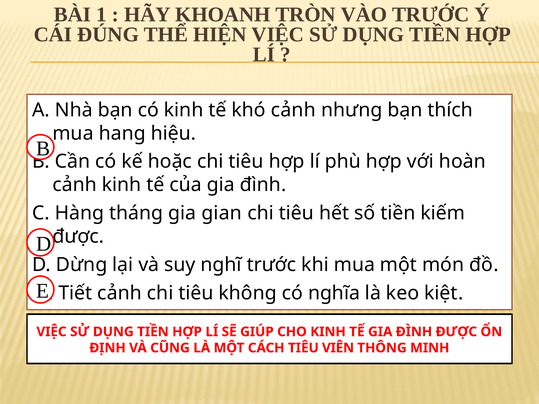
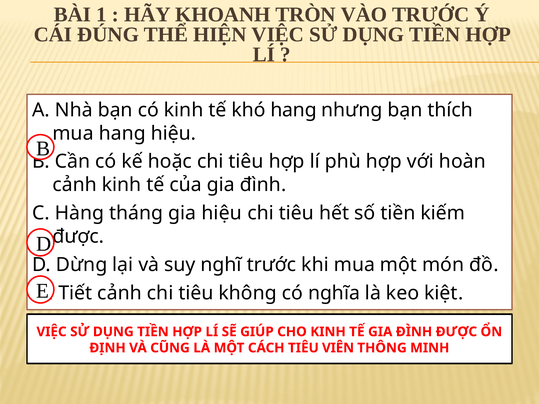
khó cảnh: cảnh -> hang
gia gian: gian -> hiệu
